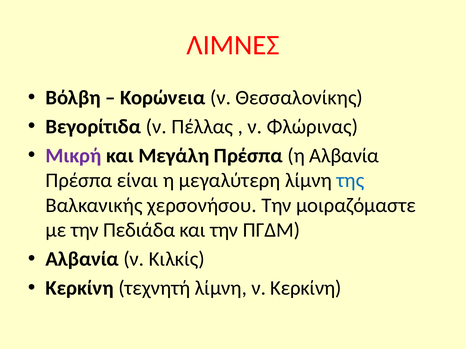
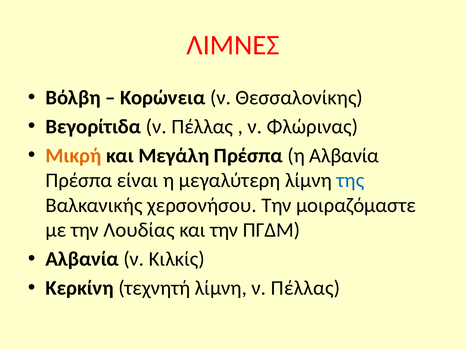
Μικρή colour: purple -> orange
Πεδιάδα: Πεδιάδα -> Λουδίας
λίμνη ν Κερκίνη: Κερκίνη -> Πέλλας
